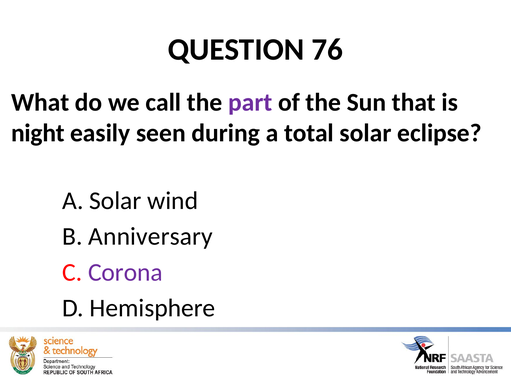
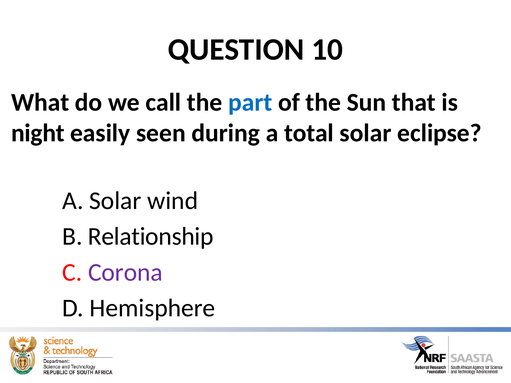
76: 76 -> 10
part colour: purple -> blue
Anniversary: Anniversary -> Relationship
